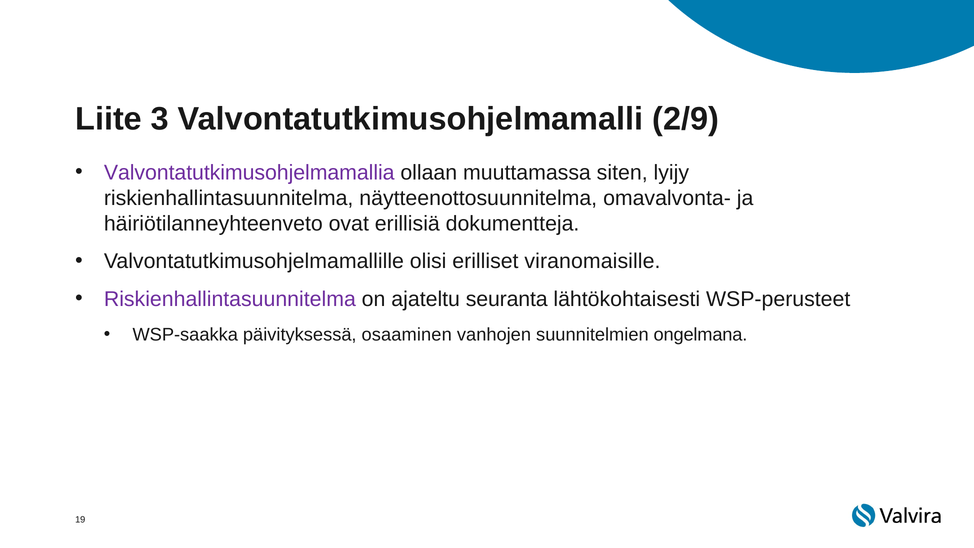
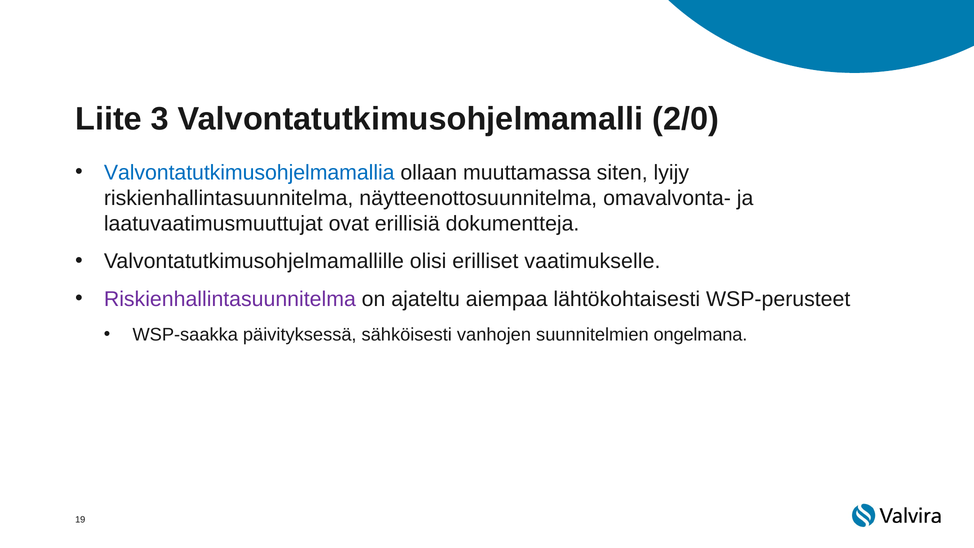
2/9: 2/9 -> 2/0
Valvontatutkimusohjelmamallia colour: purple -> blue
häiriötilanneyhteenveto: häiriötilanneyhteenveto -> laatuvaatimusmuuttujat
viranomaisille: viranomaisille -> vaatimukselle
seuranta: seuranta -> aiempaa
osaaminen: osaaminen -> sähköisesti
